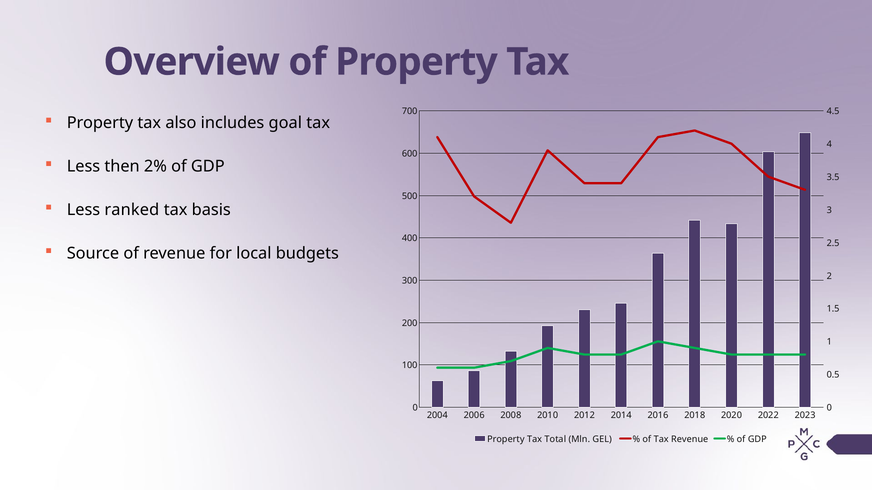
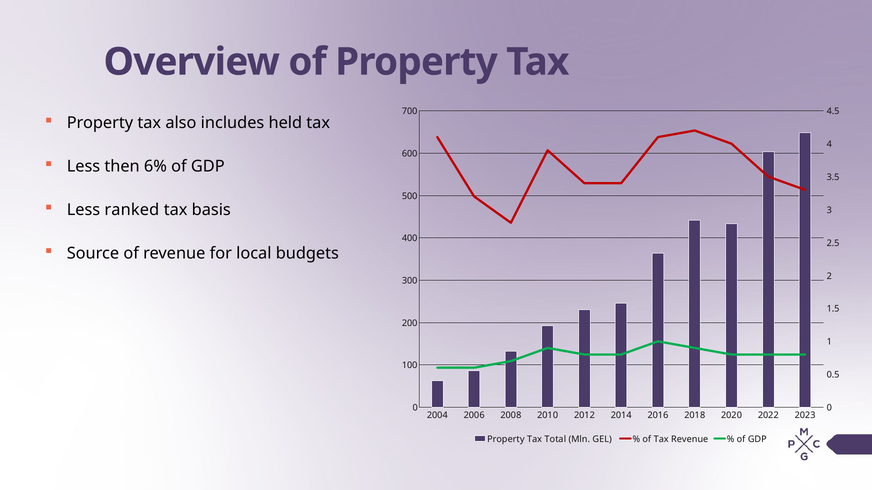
goal: goal -> held
2%: 2% -> 6%
